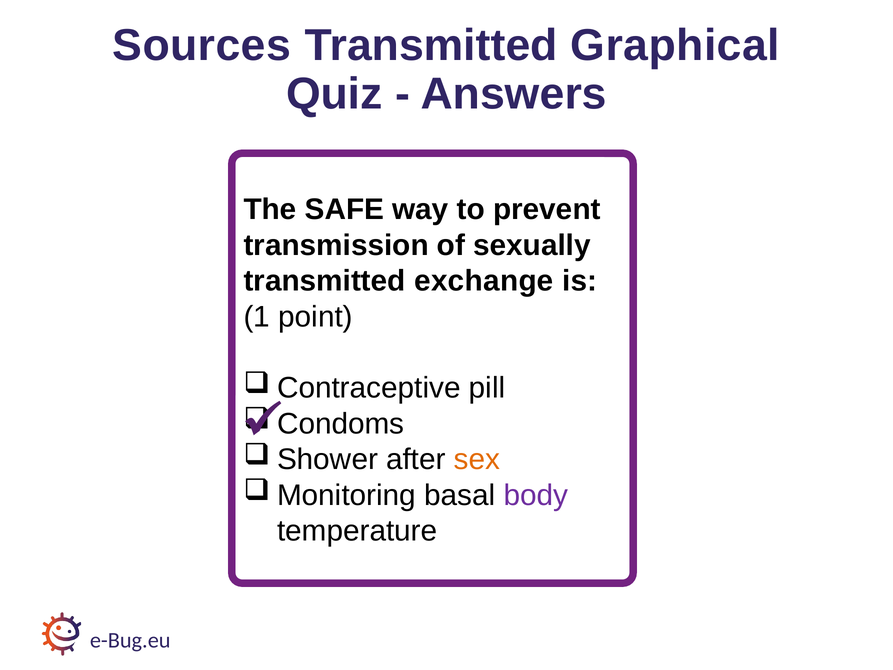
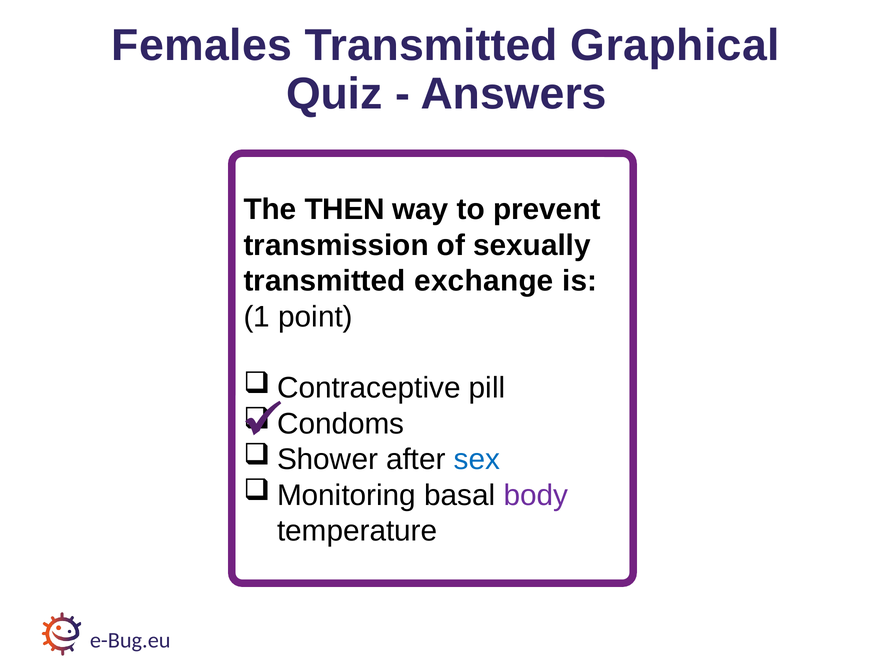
Sources: Sources -> Females
SAFE: SAFE -> THEN
sex colour: orange -> blue
